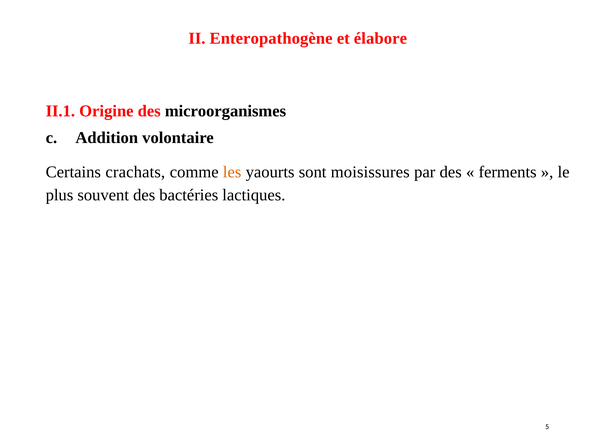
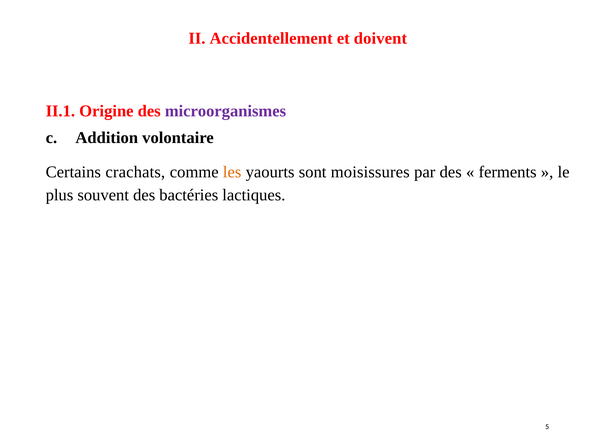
Enteropathogène: Enteropathogène -> Accidentellement
élabore: élabore -> doivent
microorganismes colour: black -> purple
